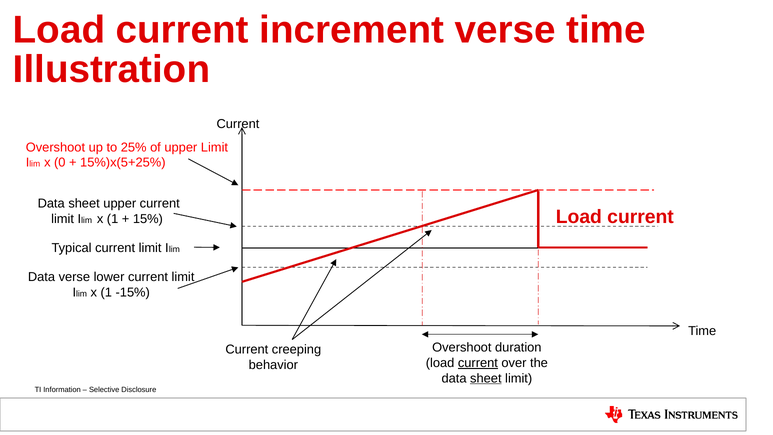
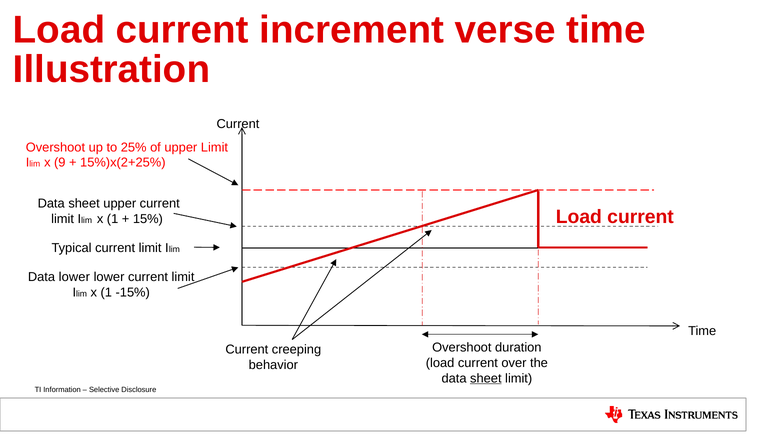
0: 0 -> 9
15%)x(5+25%: 15%)x(5+25% -> 15%)x(2+25%
Data verse: verse -> lower
current at (478, 363) underline: present -> none
